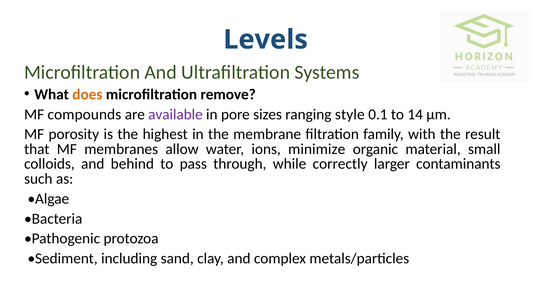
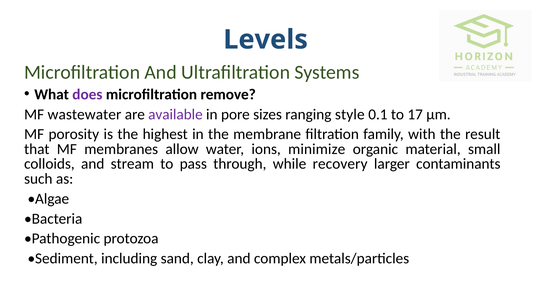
does colour: orange -> purple
compounds: compounds -> wastewater
14: 14 -> 17
behind: behind -> stream
correctly: correctly -> recovery
